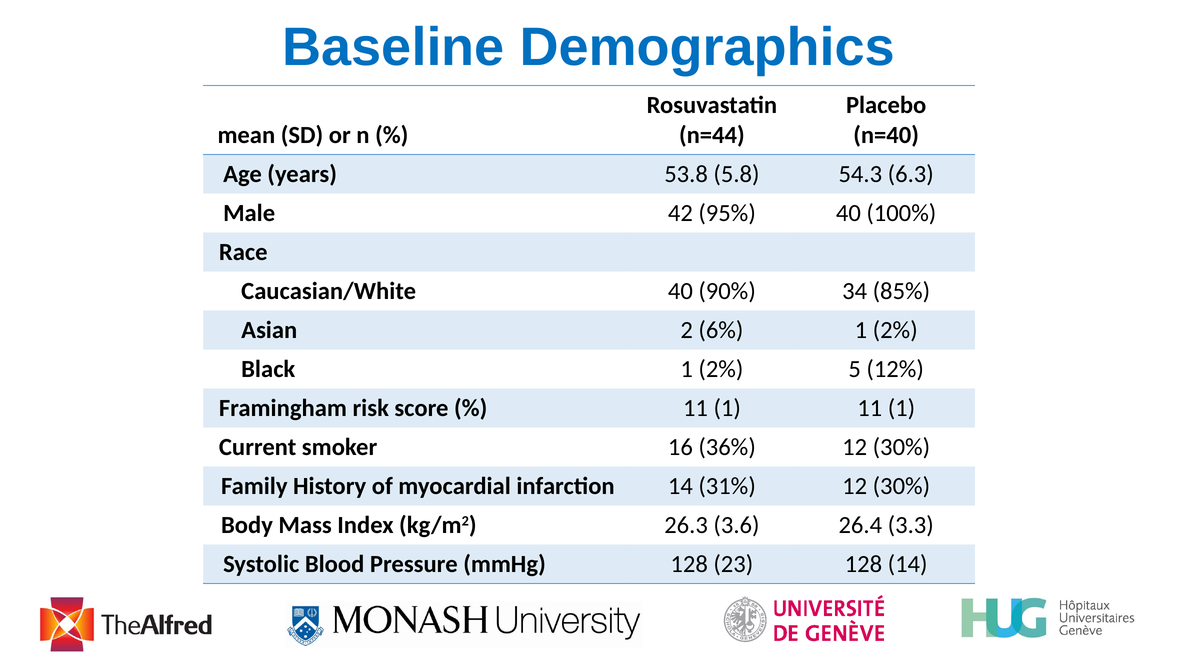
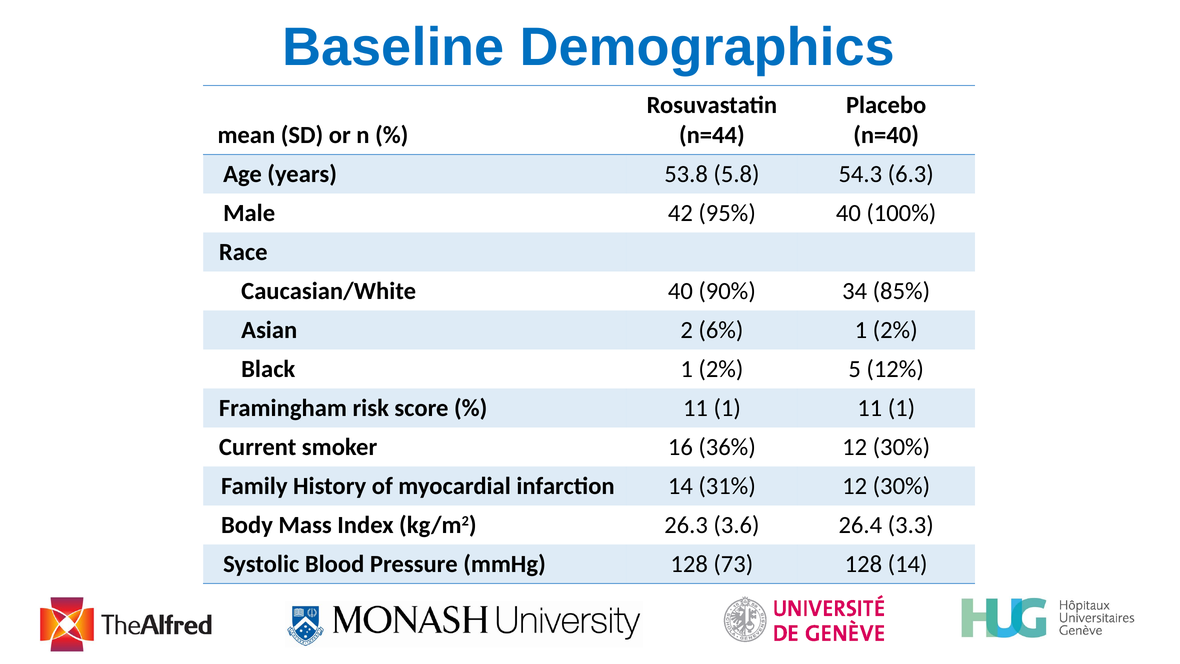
23: 23 -> 73
